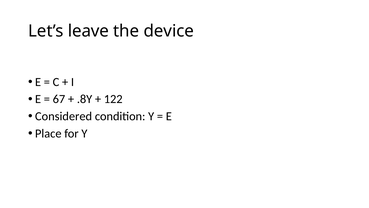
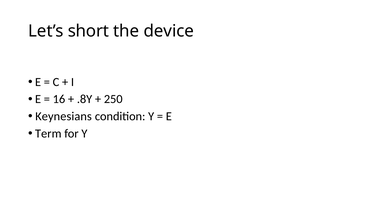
leave: leave -> short
67: 67 -> 16
122: 122 -> 250
Considered: Considered -> Keynesians
Place: Place -> Term
